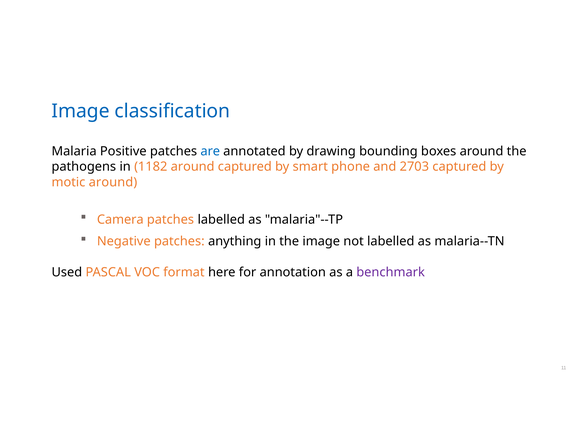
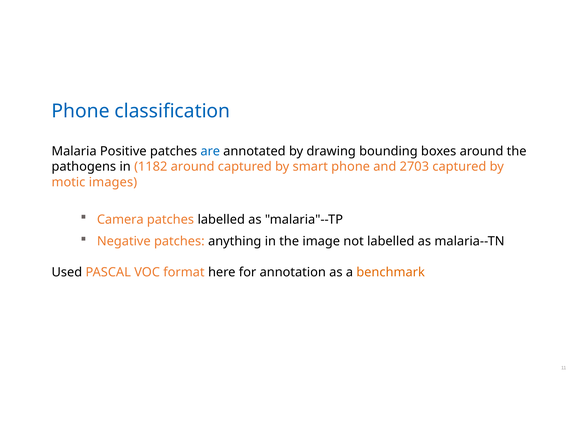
Image at (81, 111): Image -> Phone
motic around: around -> images
benchmark colour: purple -> orange
